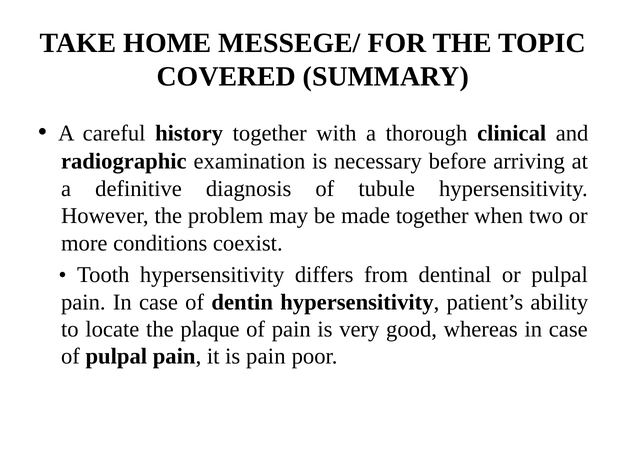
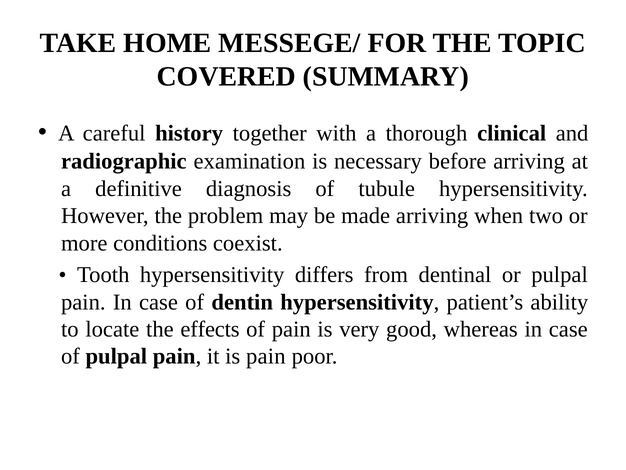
made together: together -> arriving
plaque: plaque -> effects
